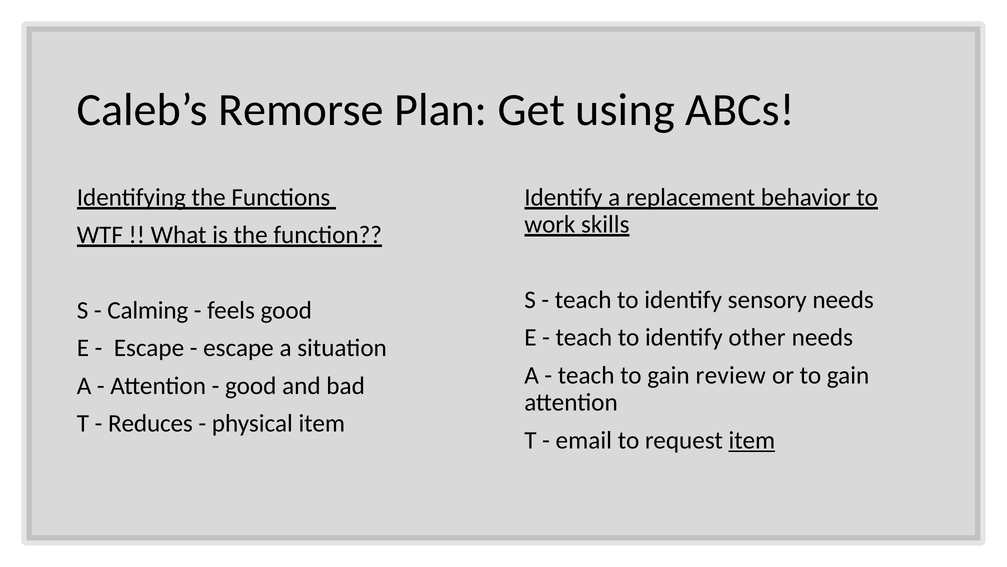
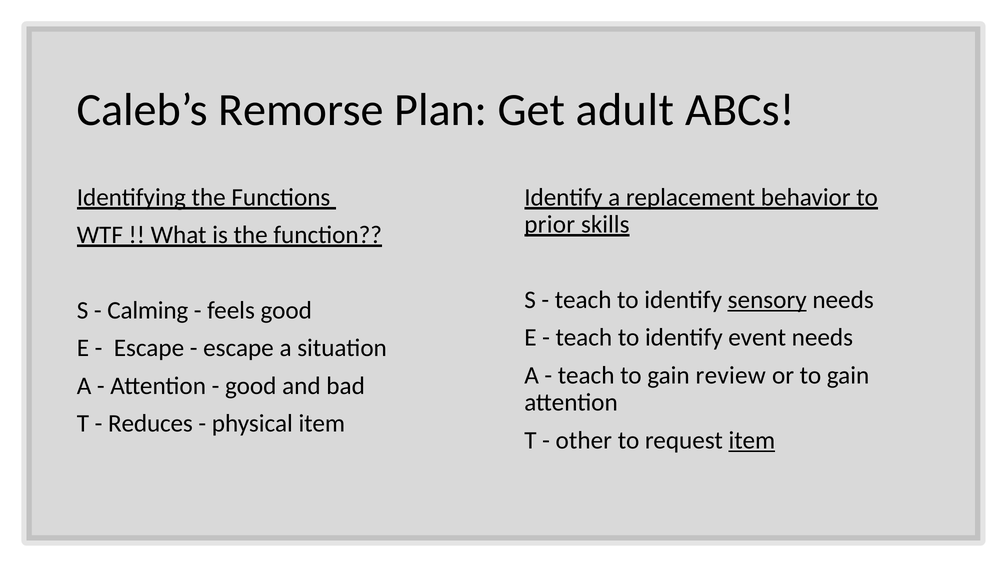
using: using -> adult
work: work -> prior
sensory underline: none -> present
other: other -> event
email: email -> other
